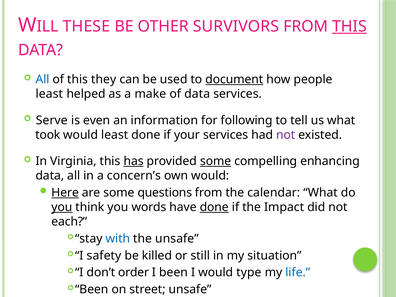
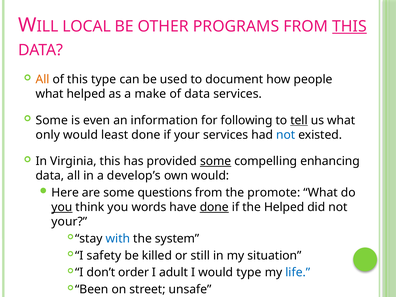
THESE: THESE -> LOCAL
SURVIVORS: SURVIVORS -> PROGRAMS
All at (43, 79) colour: blue -> orange
this they: they -> type
document underline: present -> none
least at (49, 94): least -> what
Serve at (52, 120): Serve -> Some
tell underline: none -> present
took: took -> only
not at (286, 135) colour: purple -> blue
has underline: present -> none
concern’s: concern’s -> develop’s
Here underline: present -> none
calendar: calendar -> promote
the Impact: Impact -> Helped
each at (69, 222): each -> your
the unsafe: unsafe -> system
been: been -> adult
